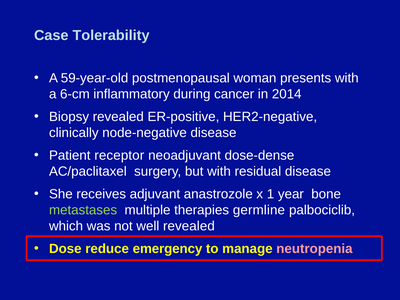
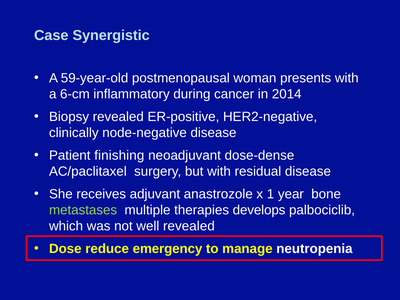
Tolerability: Tolerability -> Synergistic
receptor: receptor -> finishing
germline: germline -> develops
neutropenia colour: pink -> white
